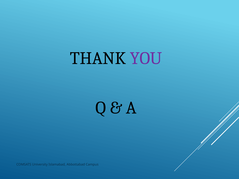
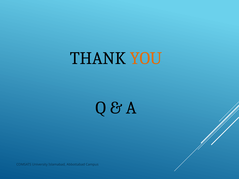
YOU colour: purple -> orange
